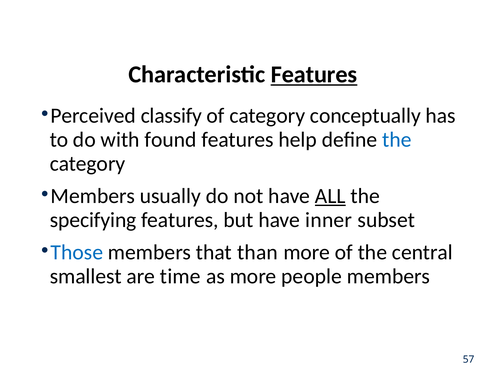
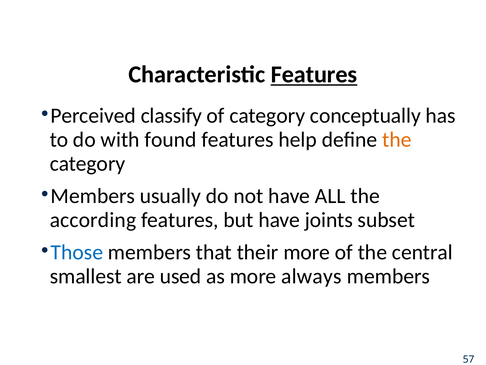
the at (397, 139) colour: blue -> orange
ALL underline: present -> none
specifying: specifying -> according
inner: inner -> joints
than: than -> their
time: time -> used
people: people -> always
